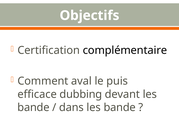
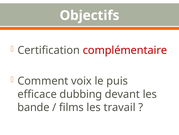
complémentaire colour: black -> red
aval: aval -> voix
dans: dans -> films
bande at (120, 107): bande -> travail
